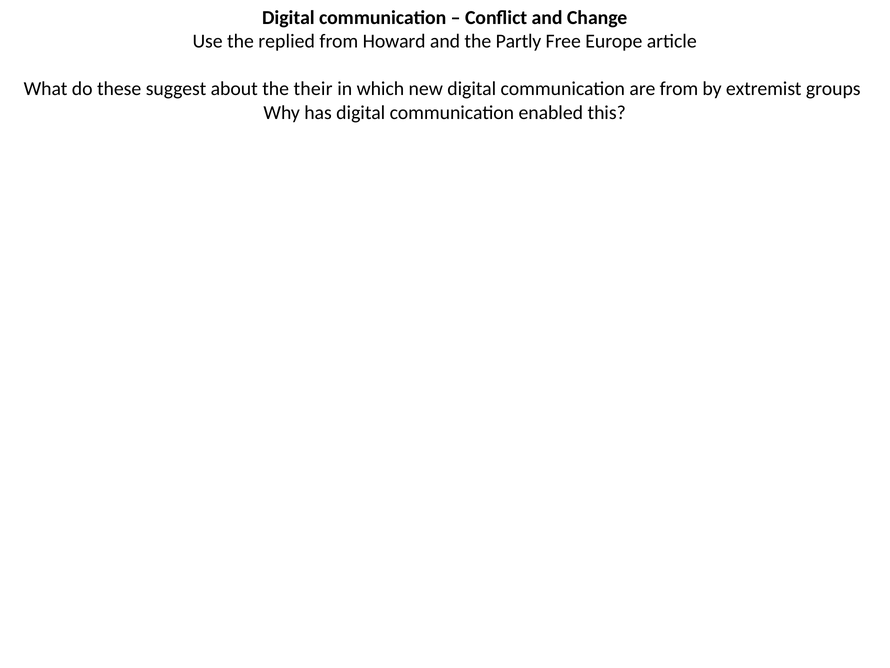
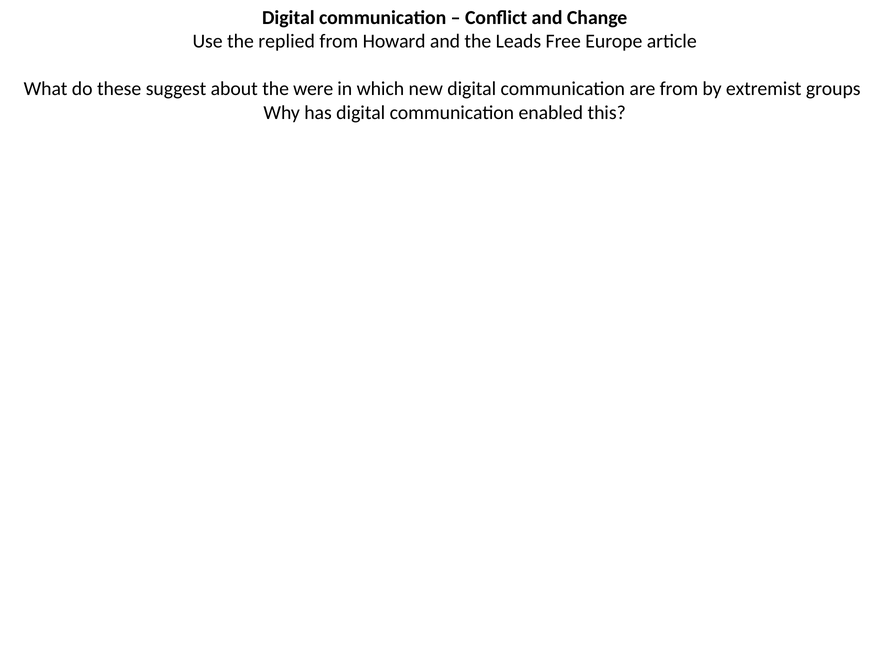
Partly: Partly -> Leads
their: their -> were
